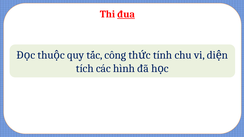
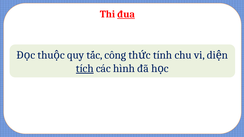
tích underline: none -> present
